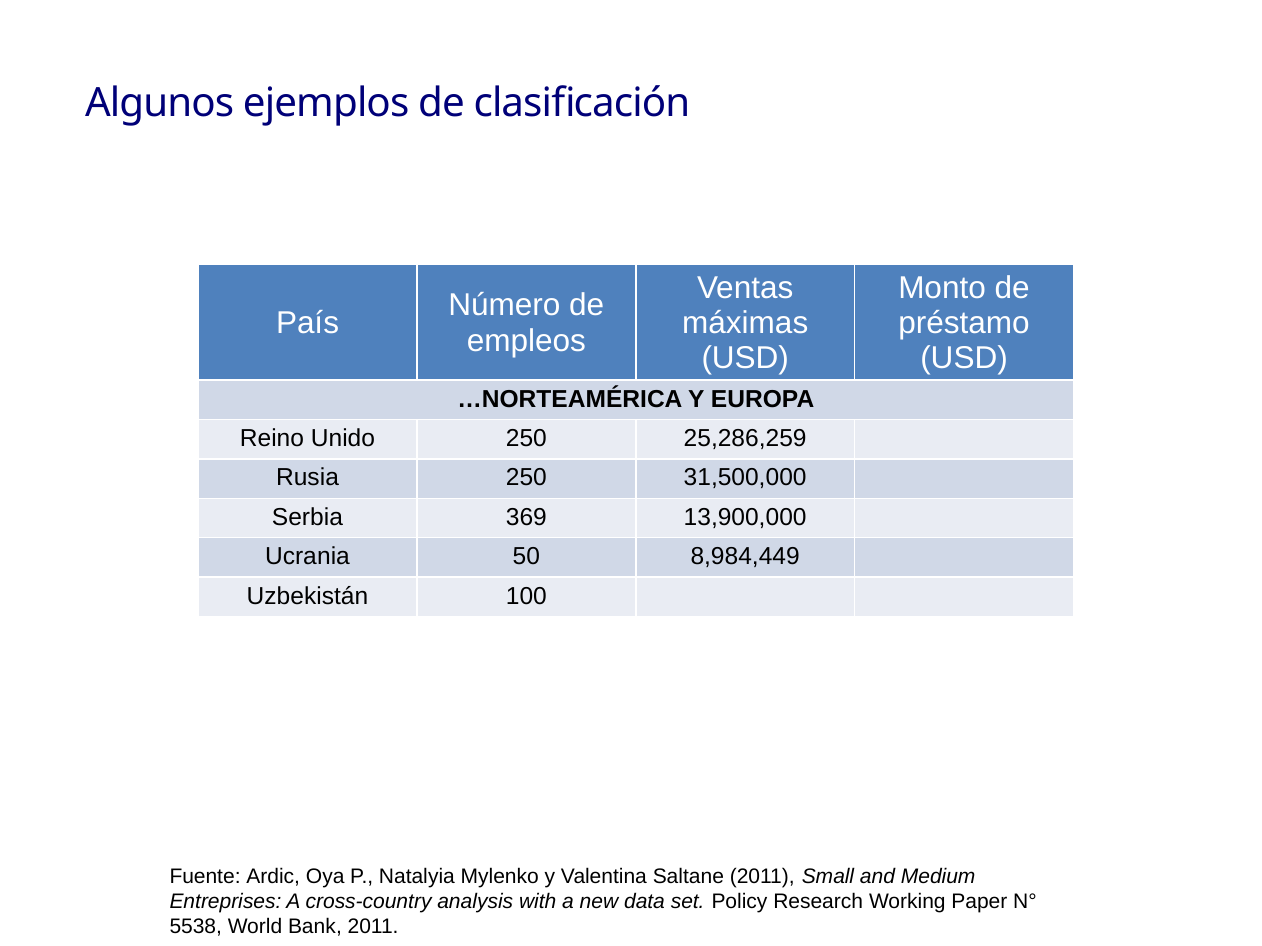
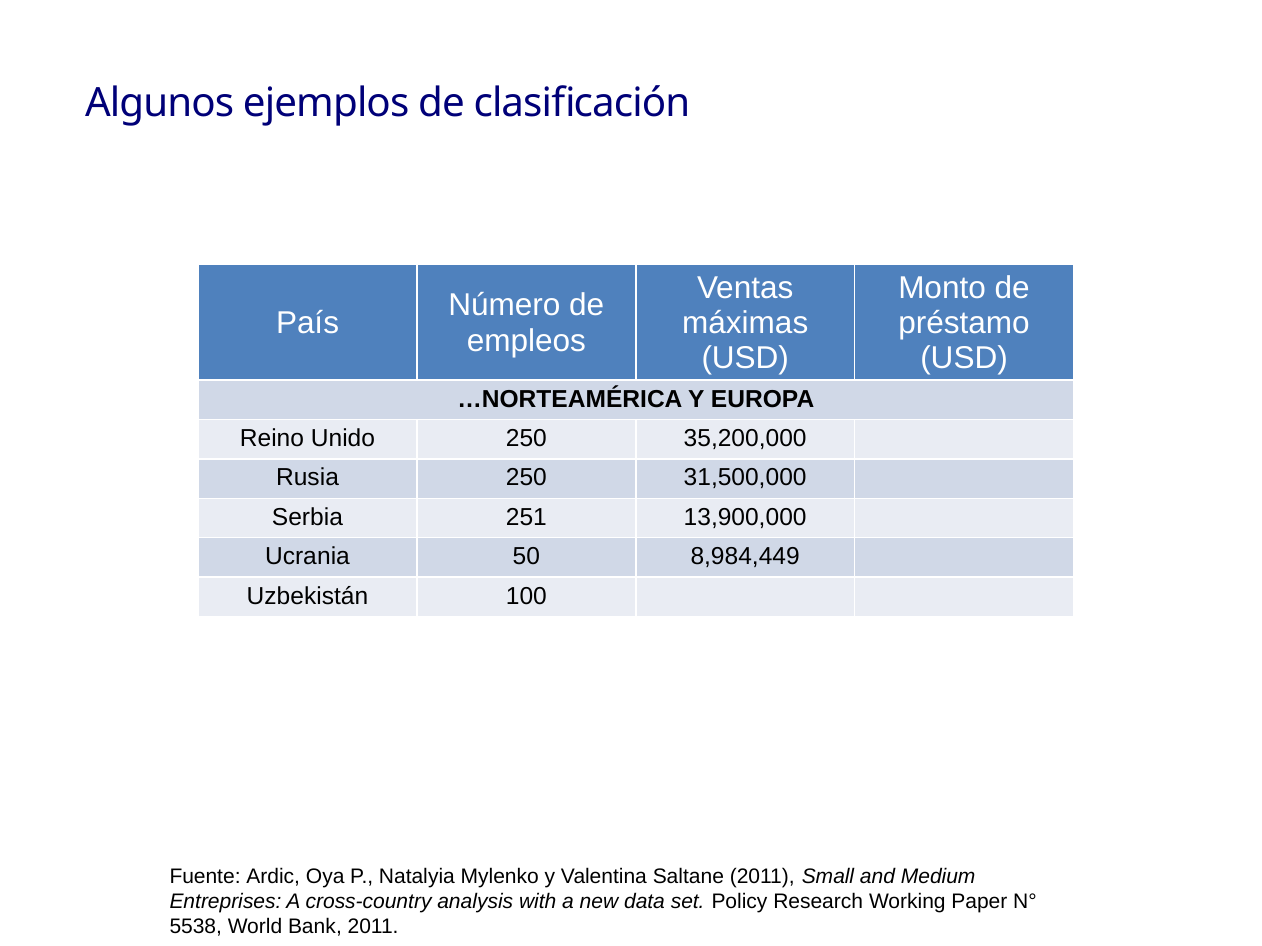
25,286,259: 25,286,259 -> 35,200,000
369: 369 -> 251
